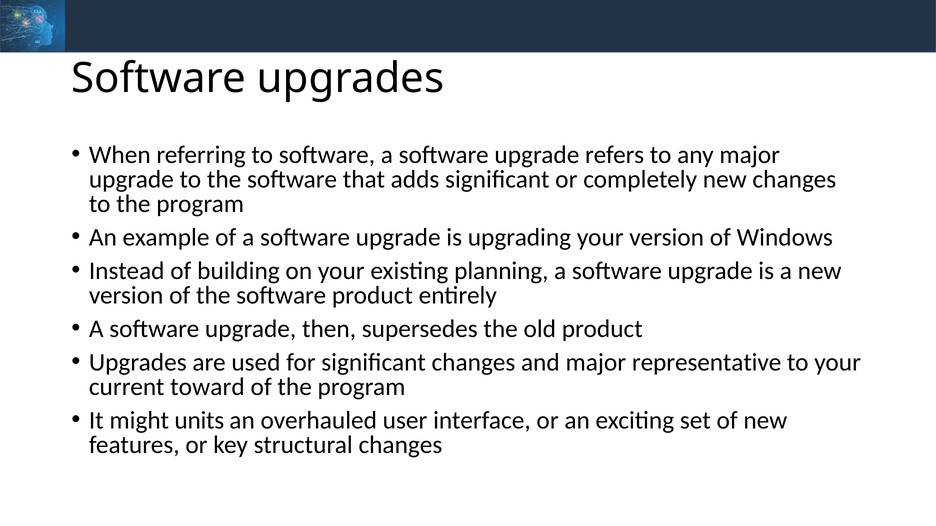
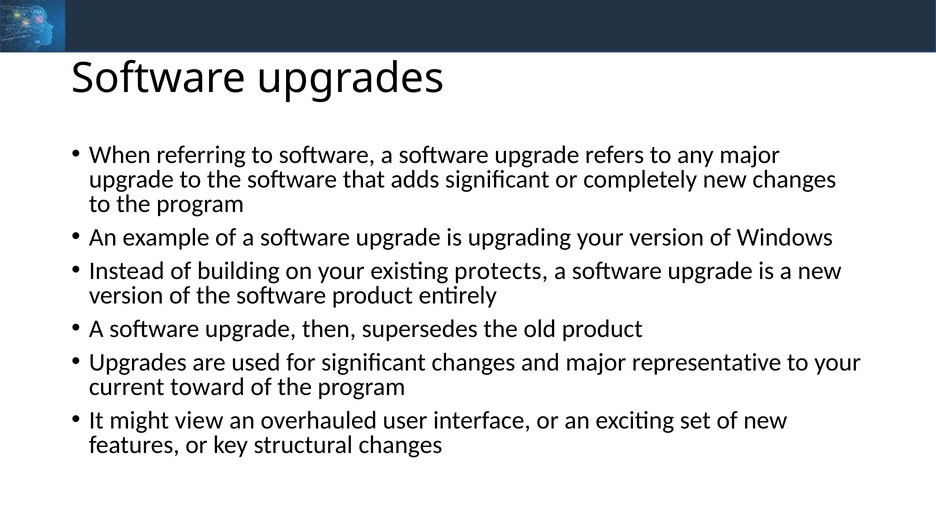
planning: planning -> protects
units: units -> view
